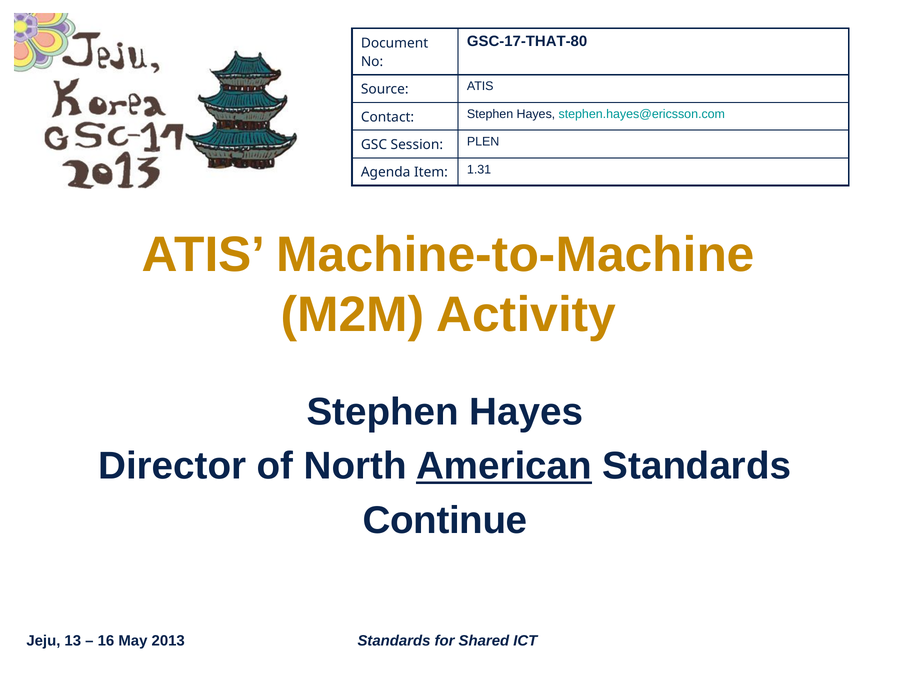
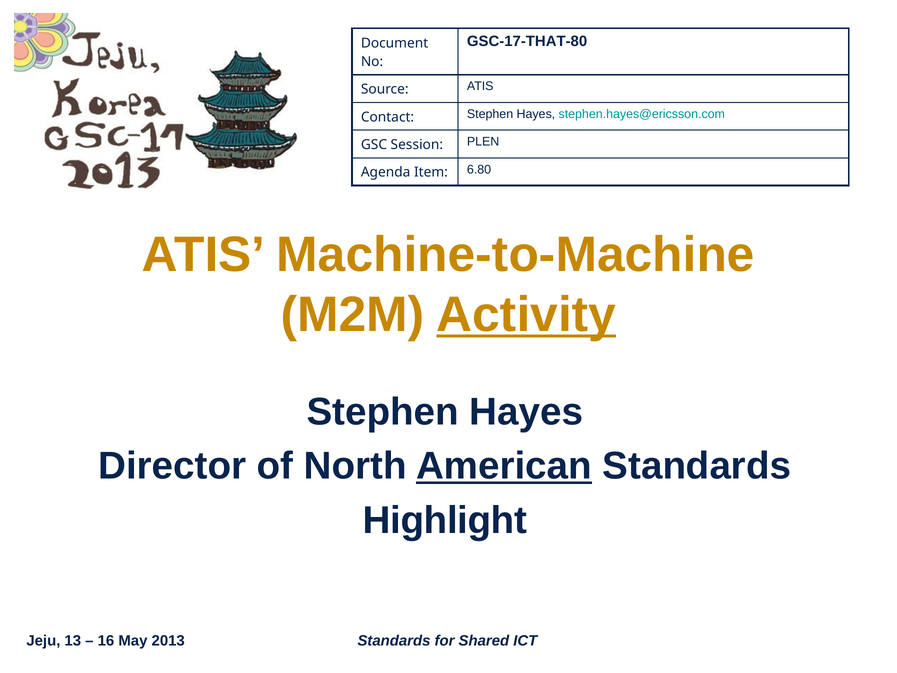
1.31: 1.31 -> 6.80
Activity underline: none -> present
Continue: Continue -> Highlight
